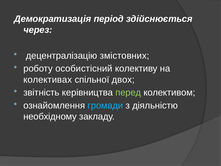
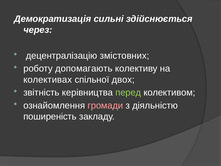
період: період -> сильні
особистісний: особистісний -> допомагають
громади colour: light blue -> pink
необхідному: необхідному -> поширеність
